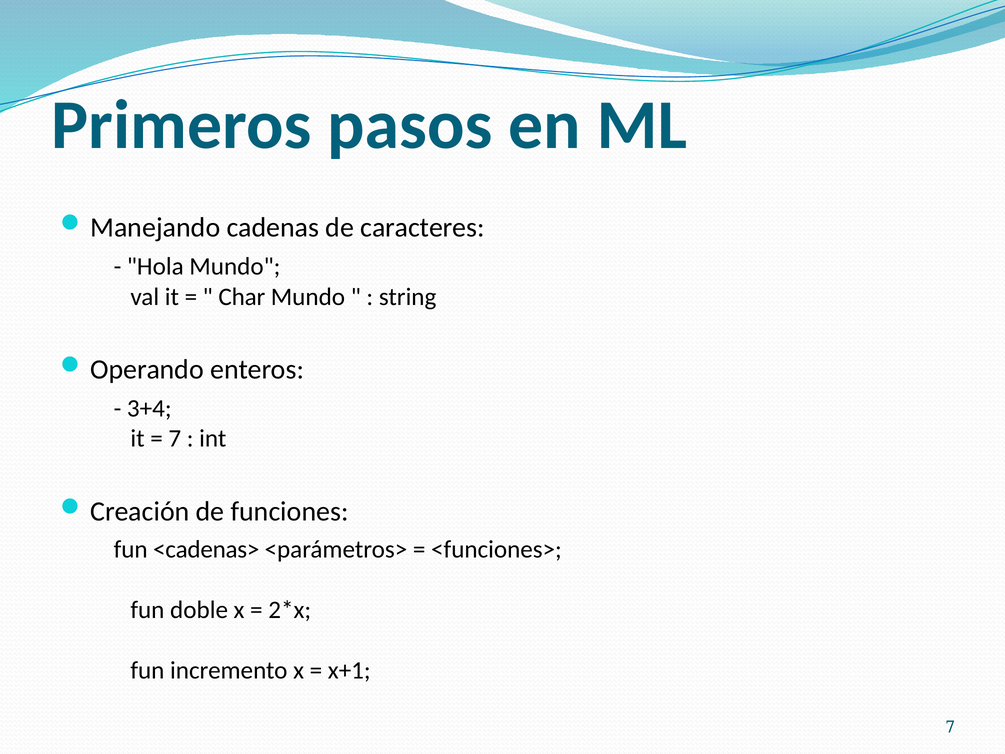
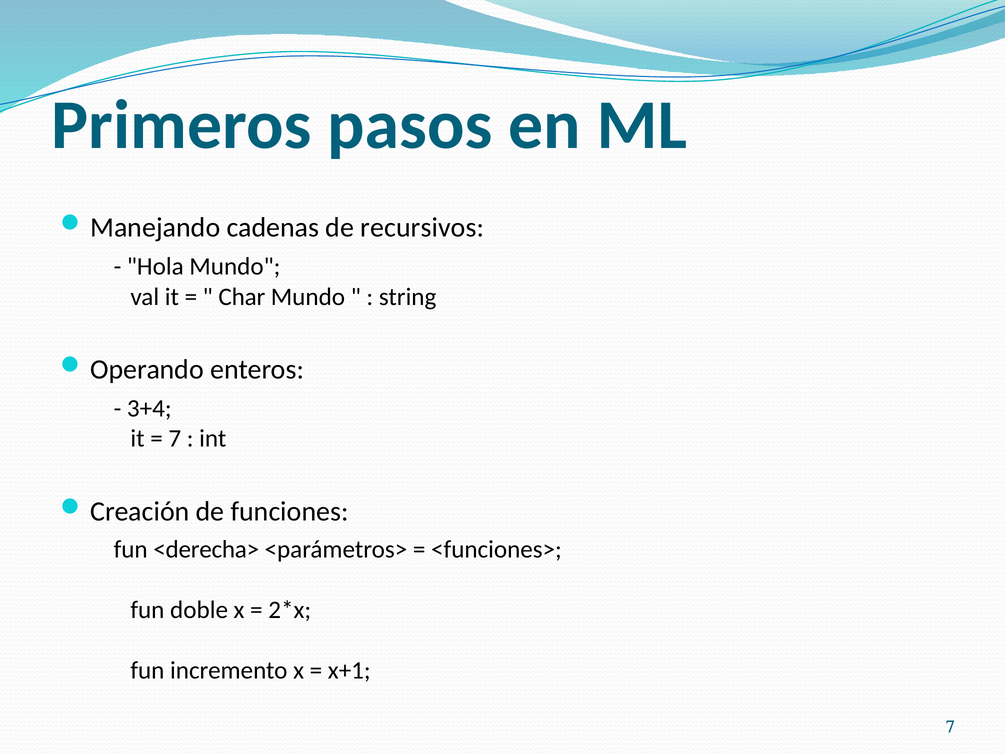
caracteres: caracteres -> recursivos
<cadenas>: <cadenas> -> <derecha>
